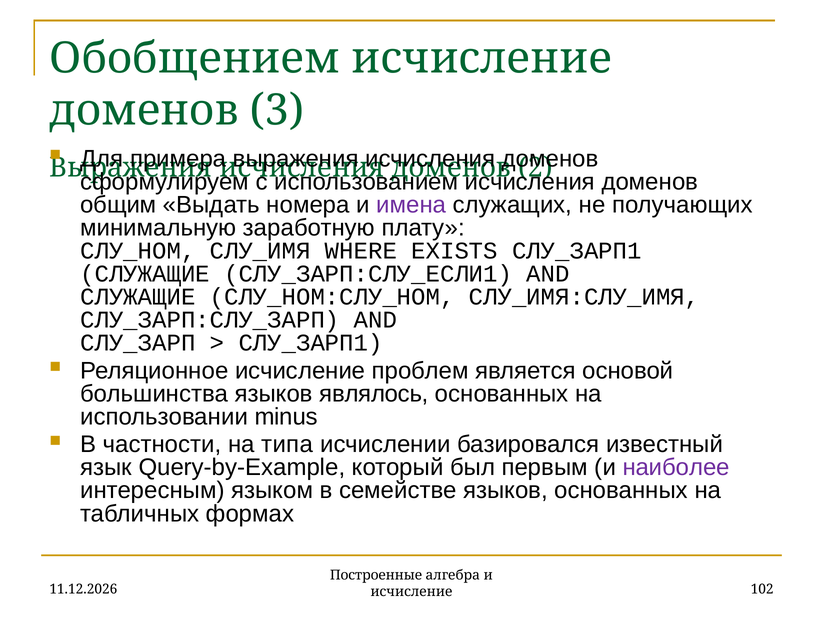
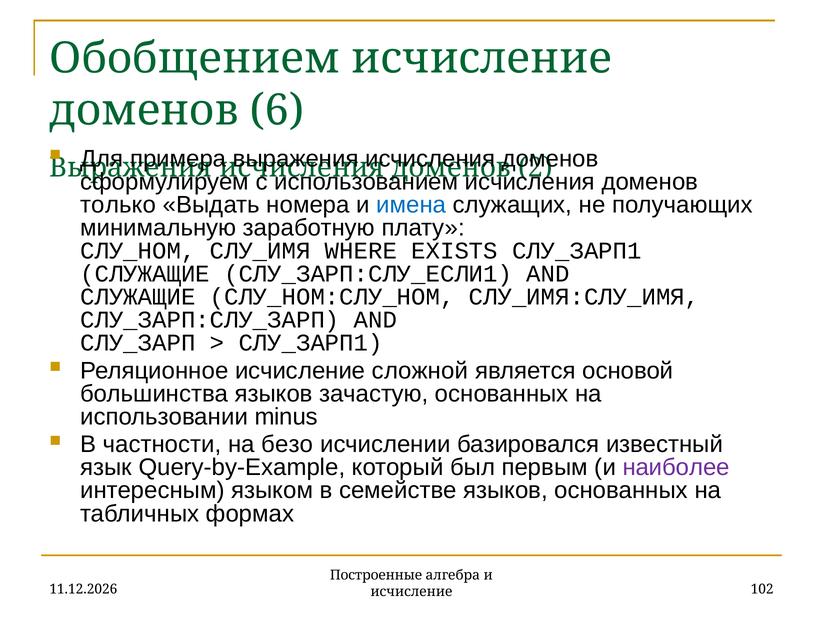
3: 3 -> 6
общим: общим -> только
имена colour: purple -> blue
проблем: проблем -> сложной
являлось: являлось -> зачастую
типа: типа -> безо
